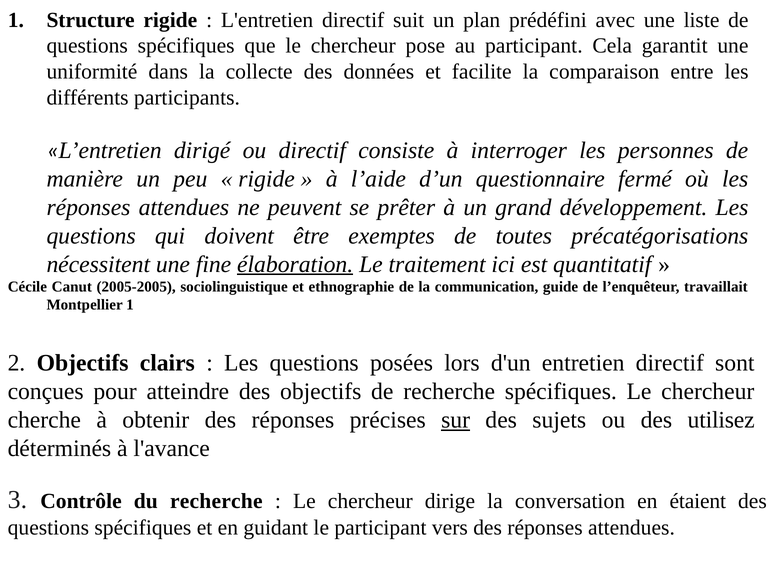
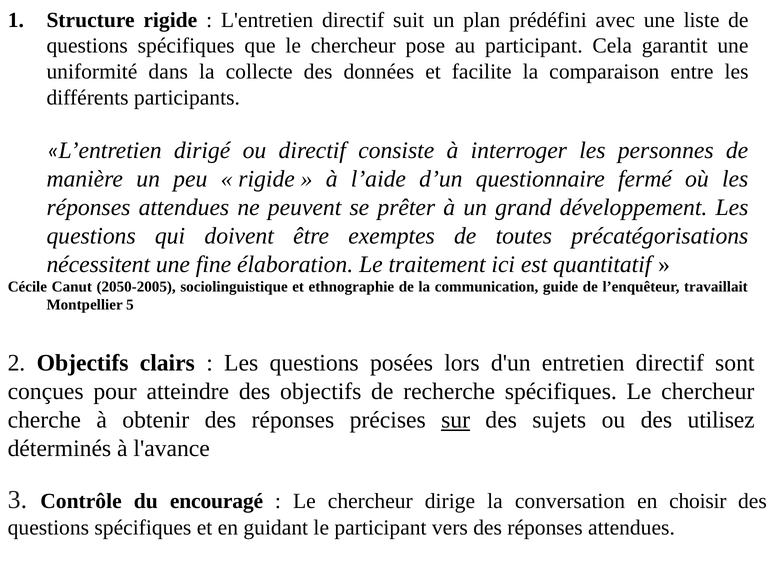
élaboration underline: present -> none
2005-2005: 2005-2005 -> 2050-2005
Montpellier 1: 1 -> 5
du recherche: recherche -> encouragé
étaient: étaient -> choisir
